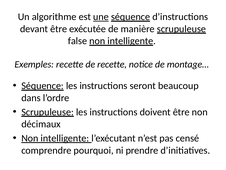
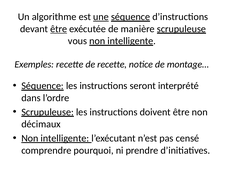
être at (59, 29) underline: none -> present
false: false -> vous
beaucoup: beaucoup -> interprété
